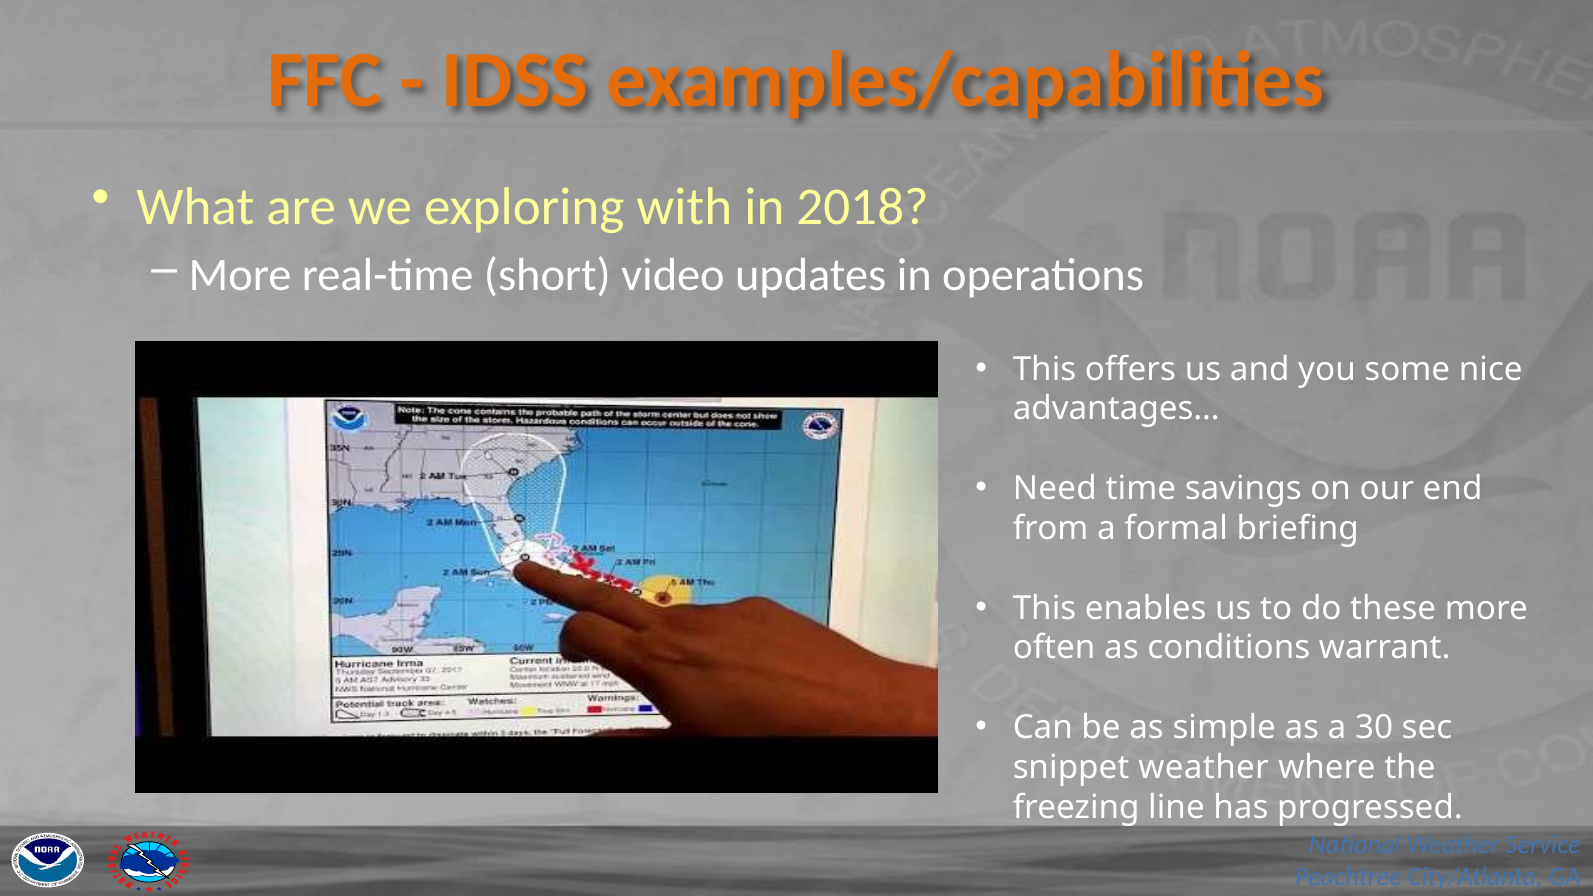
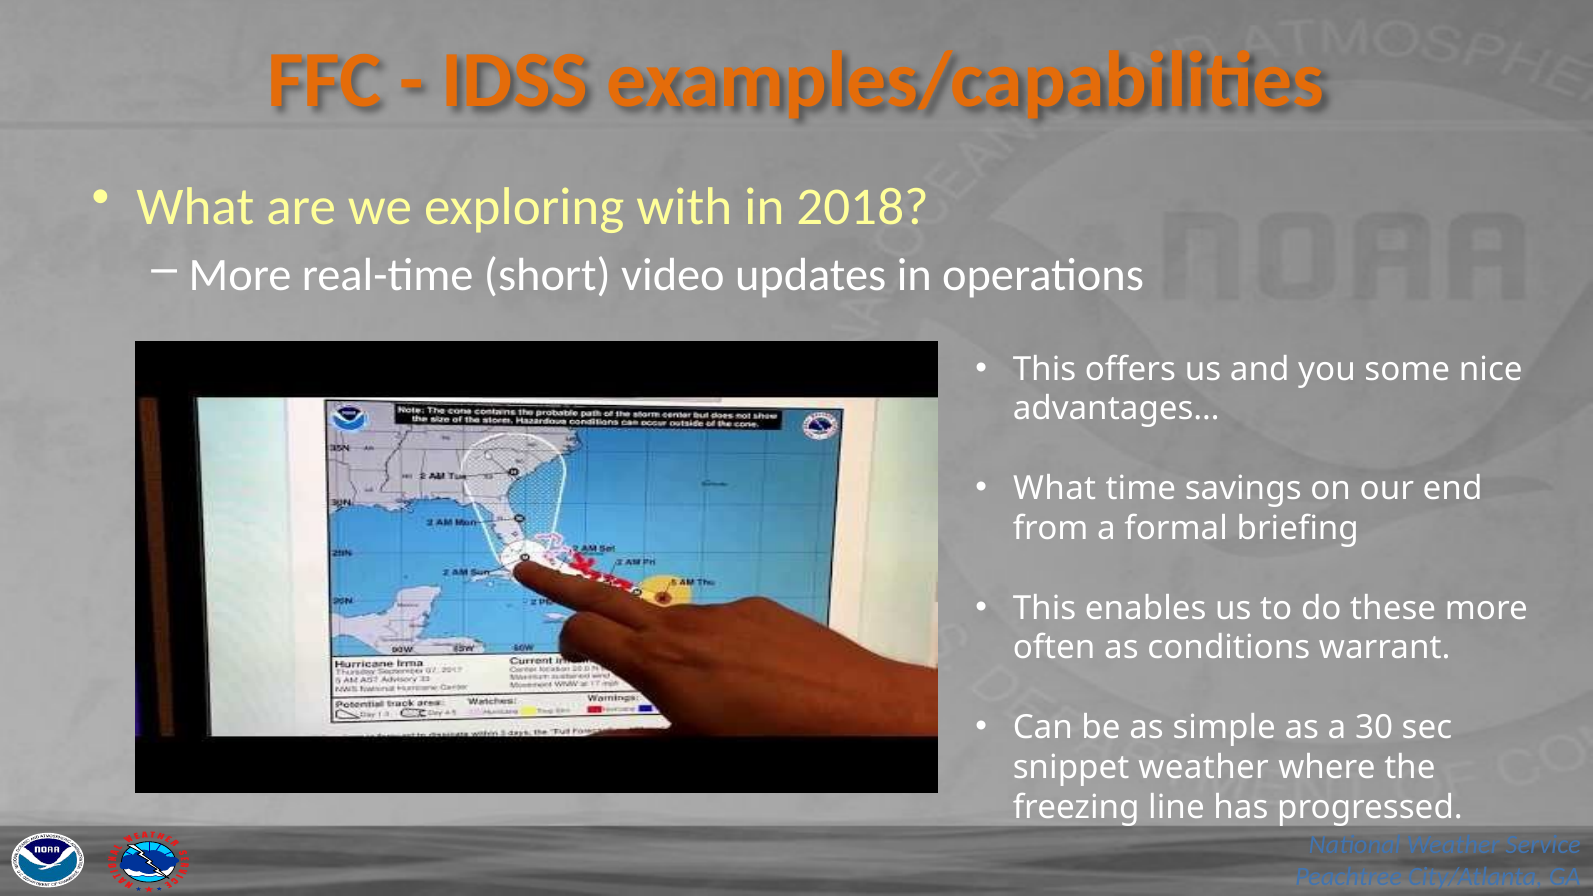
Need at (1055, 489): Need -> What
